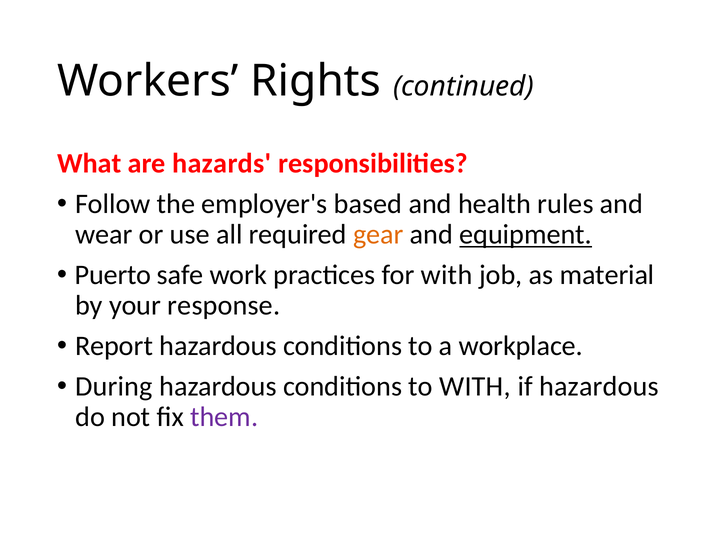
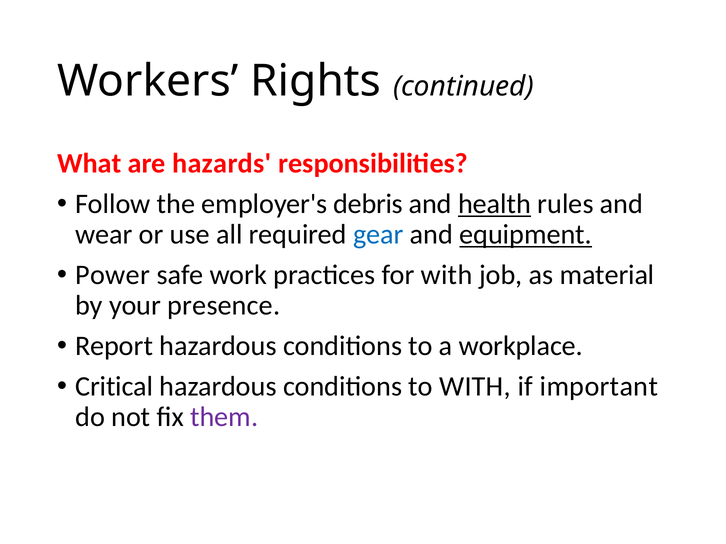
based: based -> debris
health underline: none -> present
gear colour: orange -> blue
Puerto: Puerto -> Power
response: response -> presence
During: During -> Critical
if hazardous: hazardous -> important
